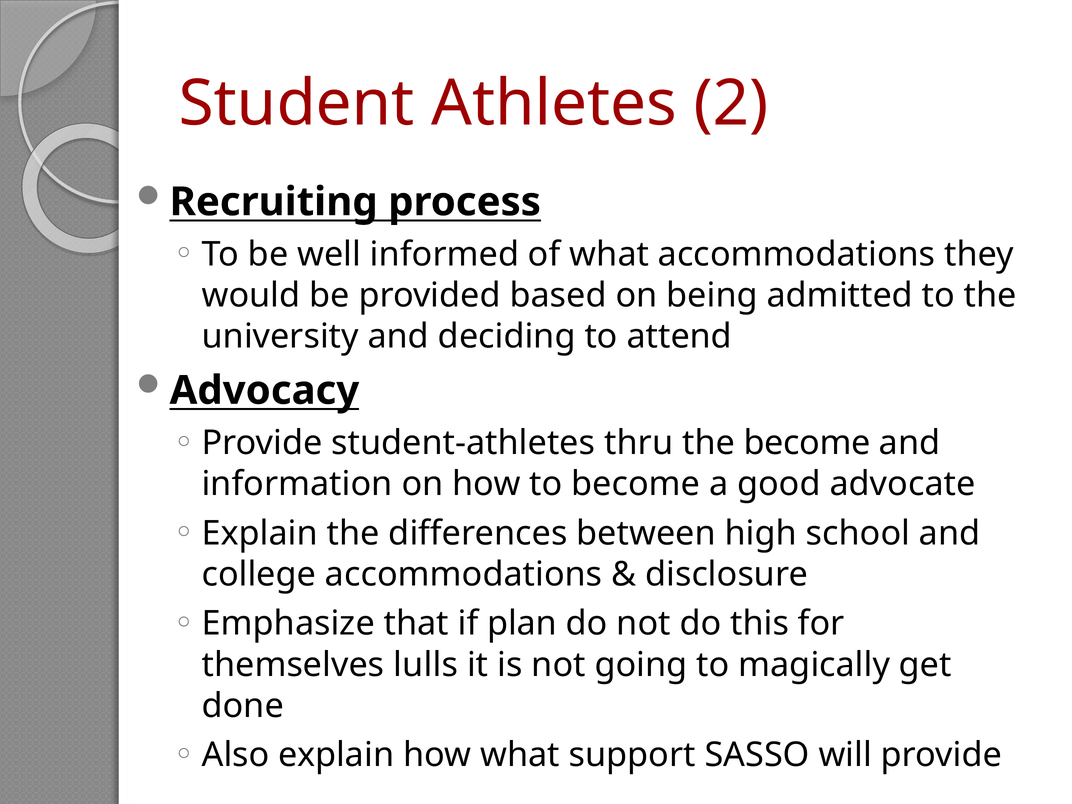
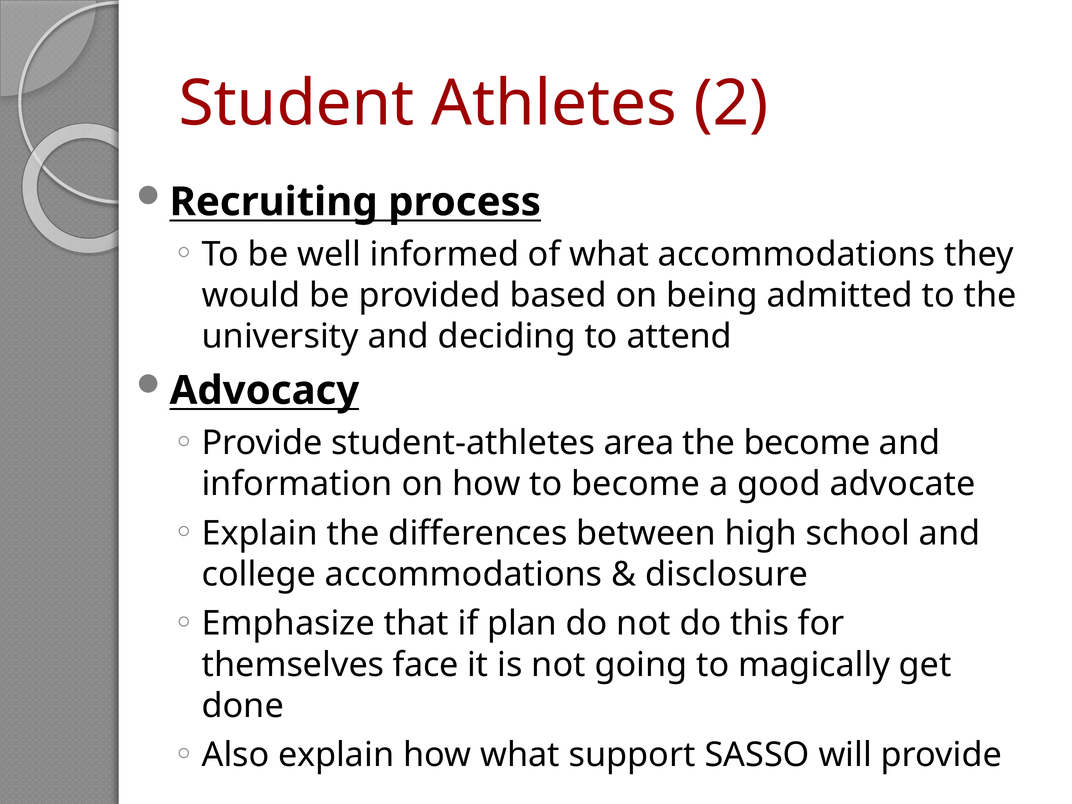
thru: thru -> area
lulls: lulls -> face
